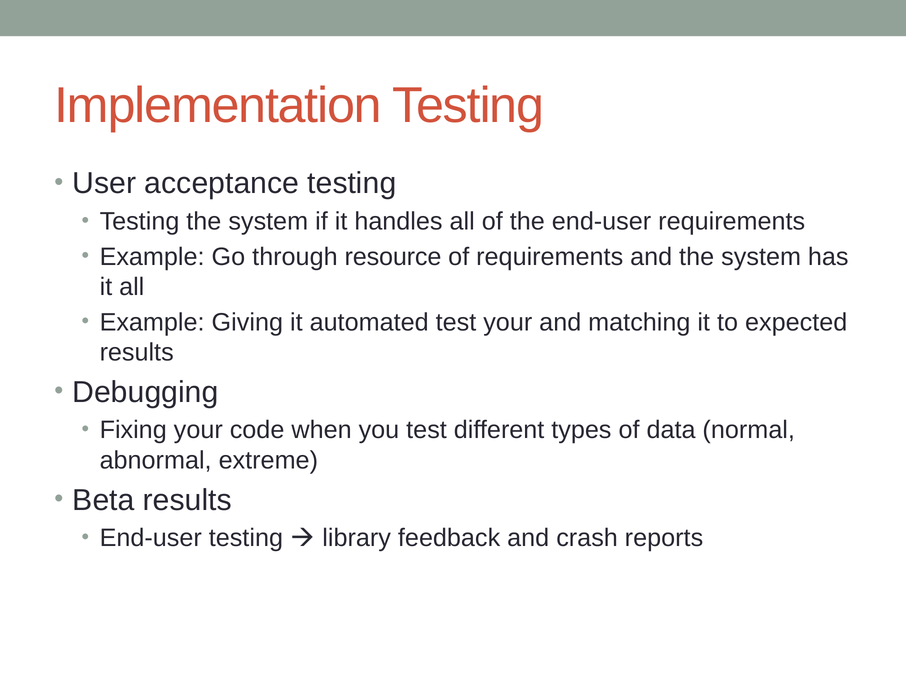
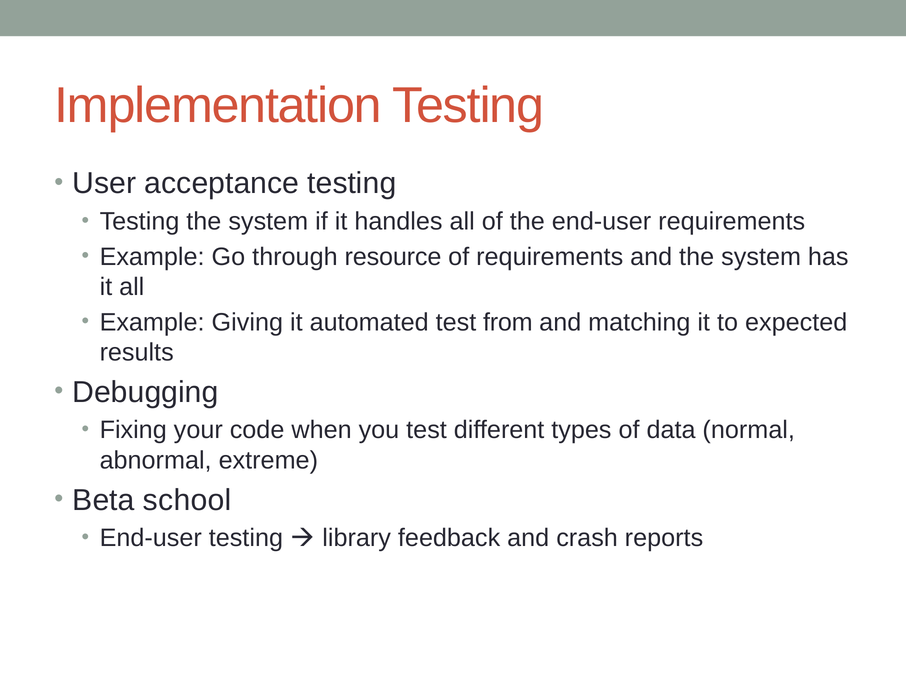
test your: your -> from
Beta results: results -> school
